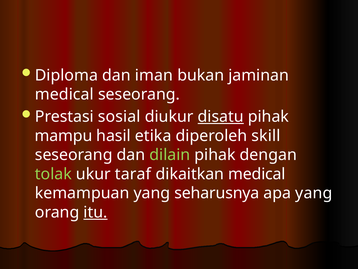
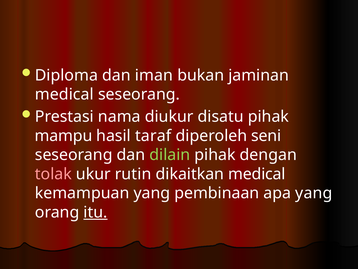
sosial: sosial -> nama
disatu underline: present -> none
etika: etika -> taraf
skill: skill -> seni
tolak colour: light green -> pink
taraf: taraf -> rutin
seharusnya: seharusnya -> pembinaan
